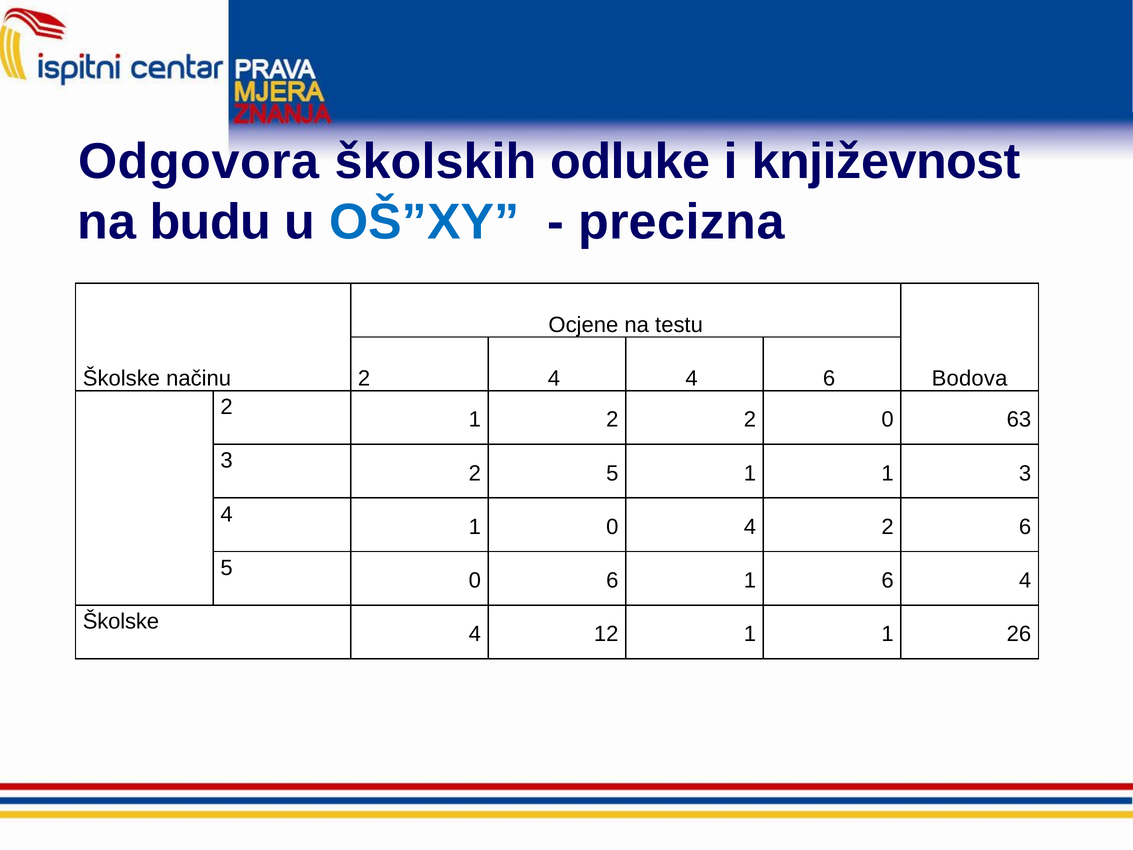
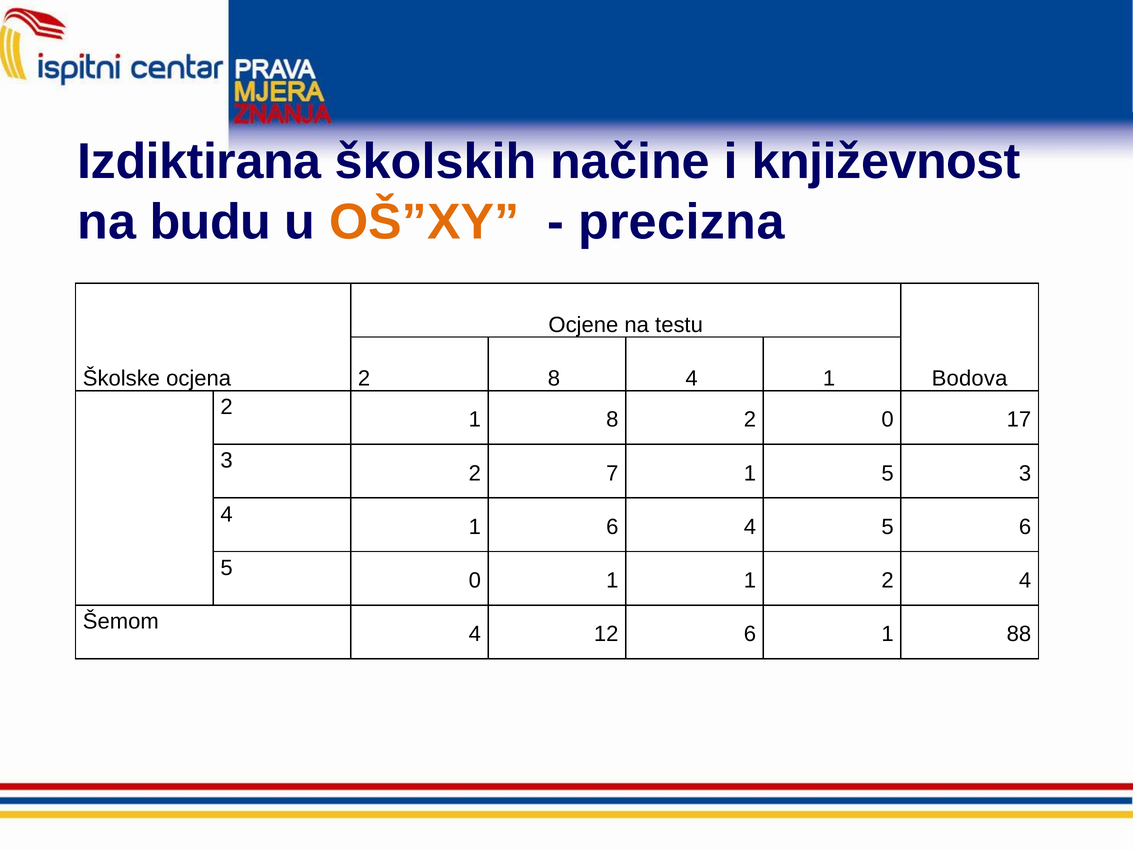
Odgovora: Odgovora -> Izdiktirana
odluke: odluke -> načine
OŠ”XY colour: blue -> orange
načinu: načinu -> ocjena
2 4: 4 -> 8
6 at (829, 378): 6 -> 1
1 2: 2 -> 8
63: 63 -> 17
2 5: 5 -> 7
1 at (888, 473): 1 -> 5
1 0: 0 -> 6
4 2: 2 -> 5
0 6: 6 -> 1
6 at (888, 580): 6 -> 2
Školske at (121, 621): Školske -> Šemom
12 1: 1 -> 6
26: 26 -> 88
